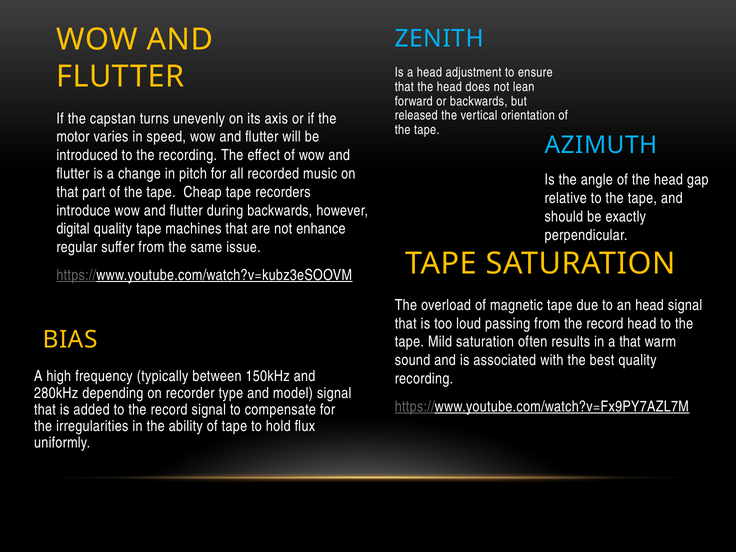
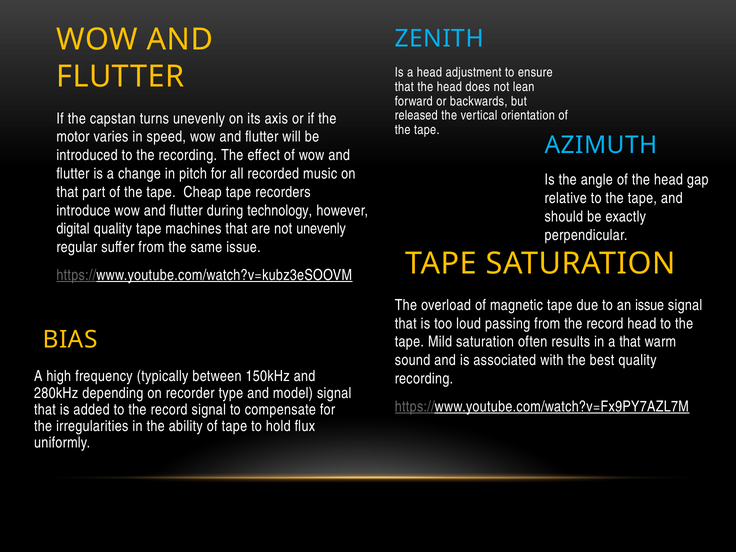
during backwards: backwards -> technology
not enhance: enhance -> unevenly
an head: head -> issue
